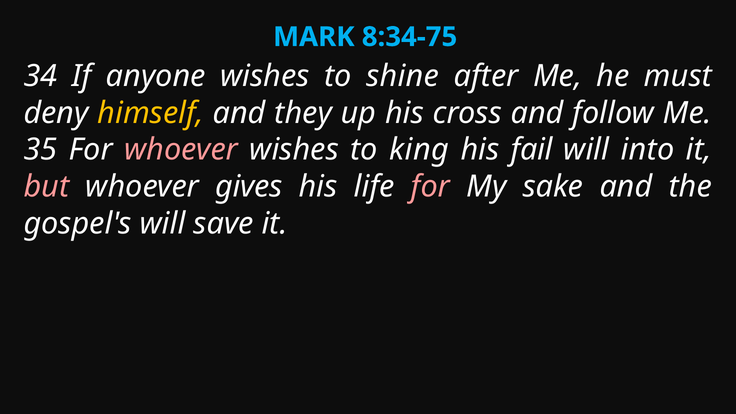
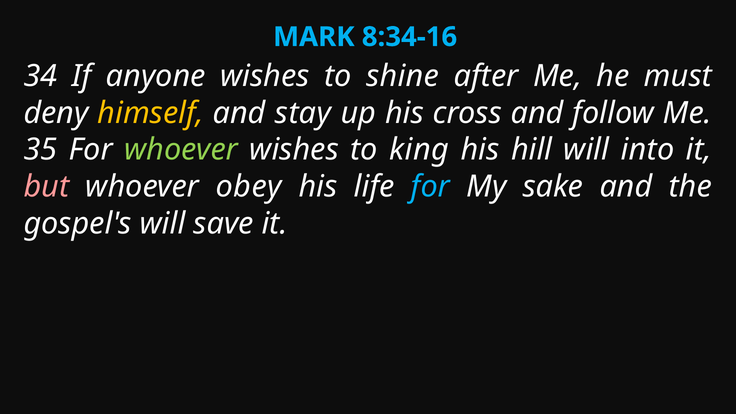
8:34-75: 8:34-75 -> 8:34-16
they: they -> stay
whoever at (181, 150) colour: pink -> light green
fail: fail -> hill
gives: gives -> obey
for at (430, 187) colour: pink -> light blue
